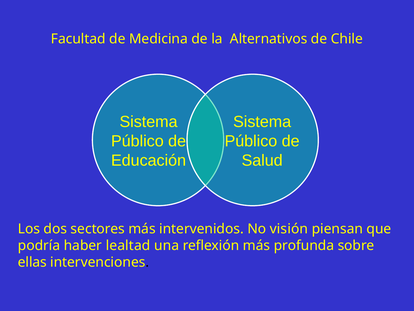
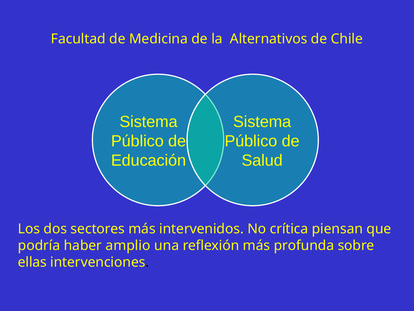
visión: visión -> crítica
lealtad: lealtad -> amplio
